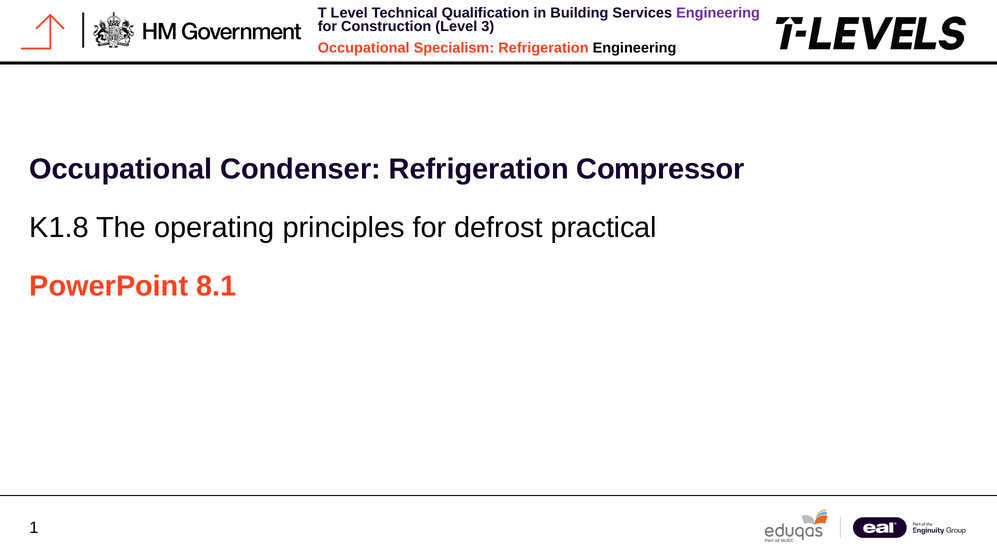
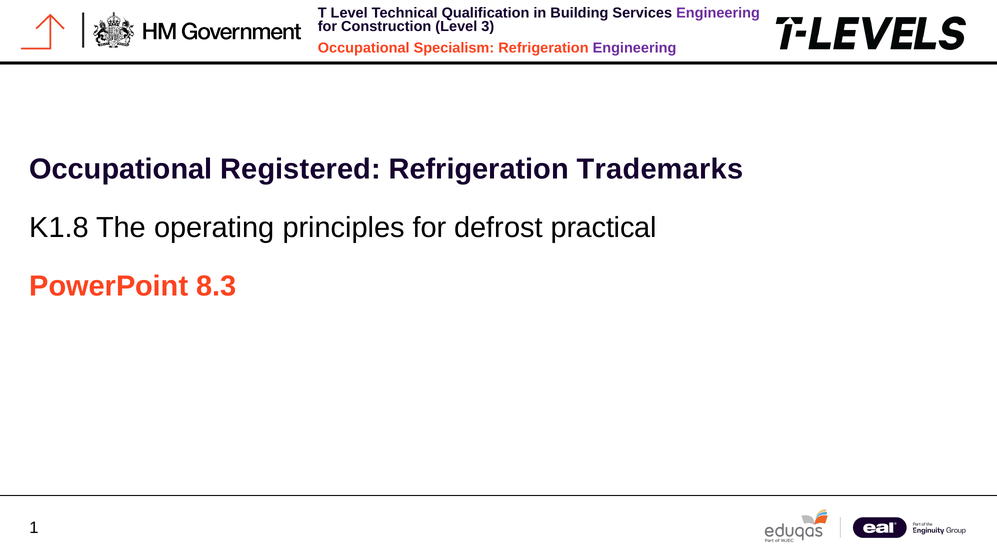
Engineering at (634, 48) colour: black -> purple
Condenser: Condenser -> Registered
Compressor: Compressor -> Trademarks
8.1: 8.1 -> 8.3
